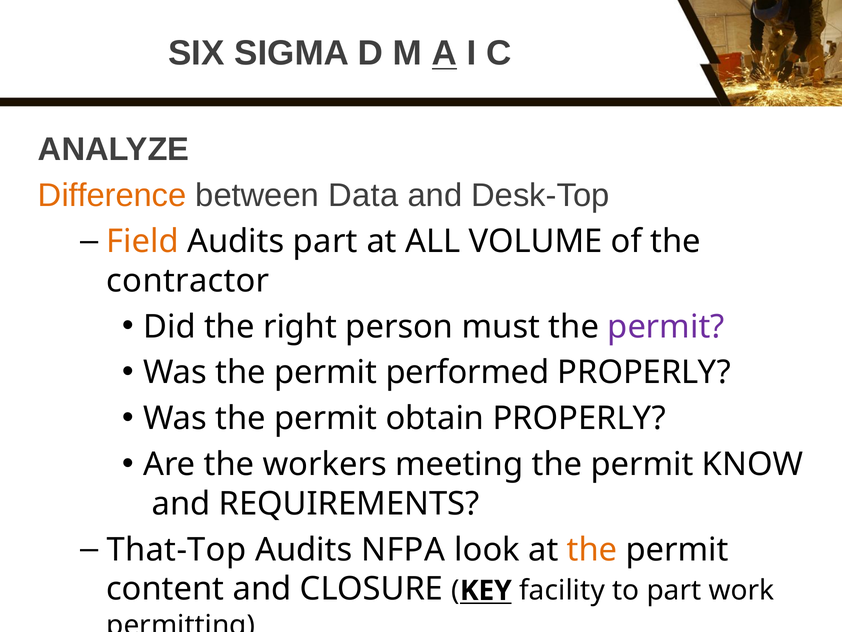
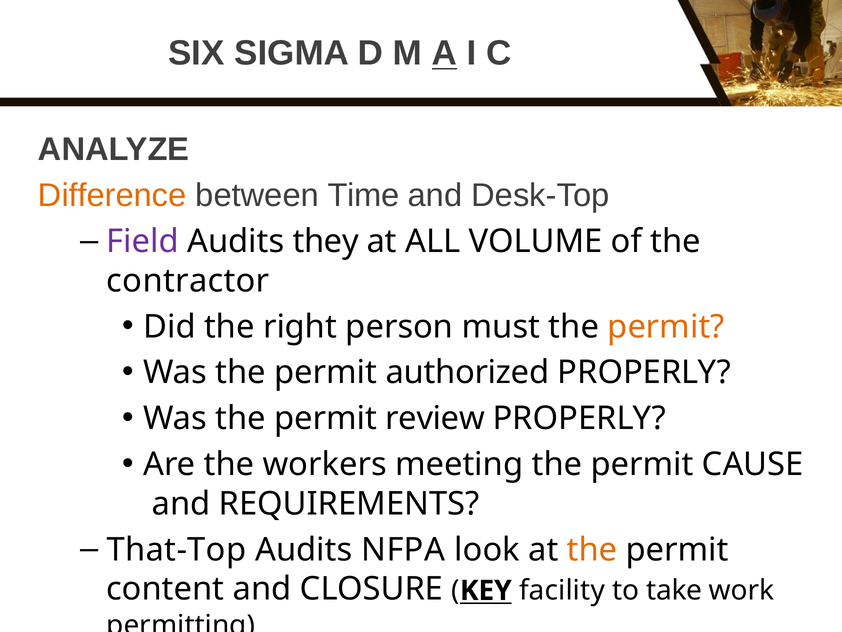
Data: Data -> Time
Field colour: orange -> purple
Audits part: part -> they
permit at (666, 326) colour: purple -> orange
performed: performed -> authorized
obtain: obtain -> review
KNOW: KNOW -> CAUSE
to part: part -> take
